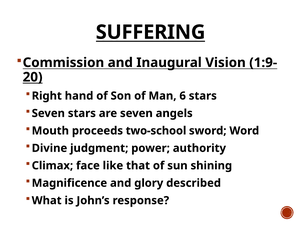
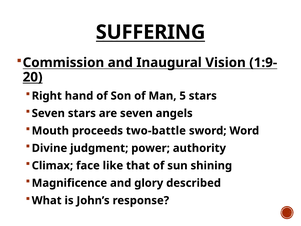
6: 6 -> 5
two-school: two-school -> two-battle
